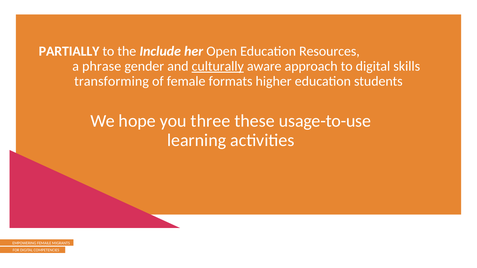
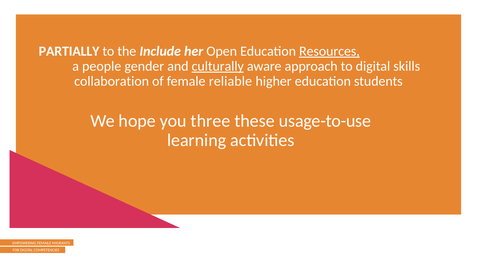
Resources underline: none -> present
phrase: phrase -> people
transforming: transforming -> collaboration
formats: formats -> reliable
